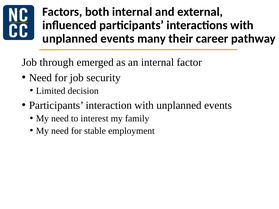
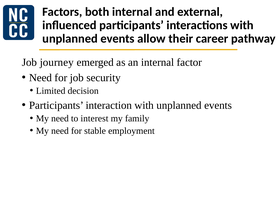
many: many -> allow
through: through -> journey
